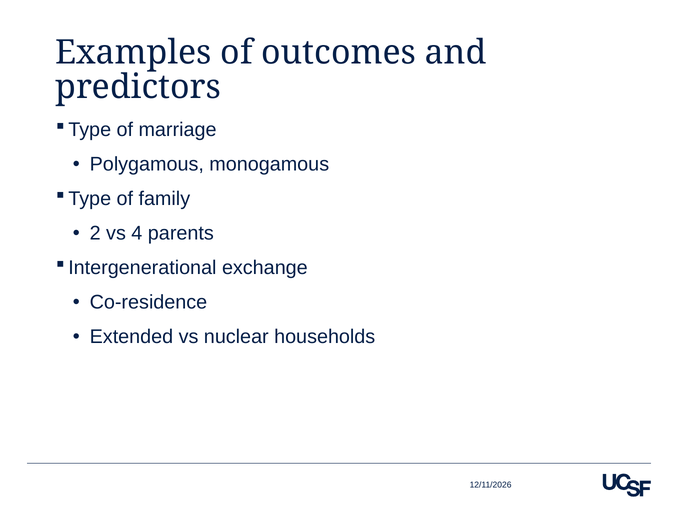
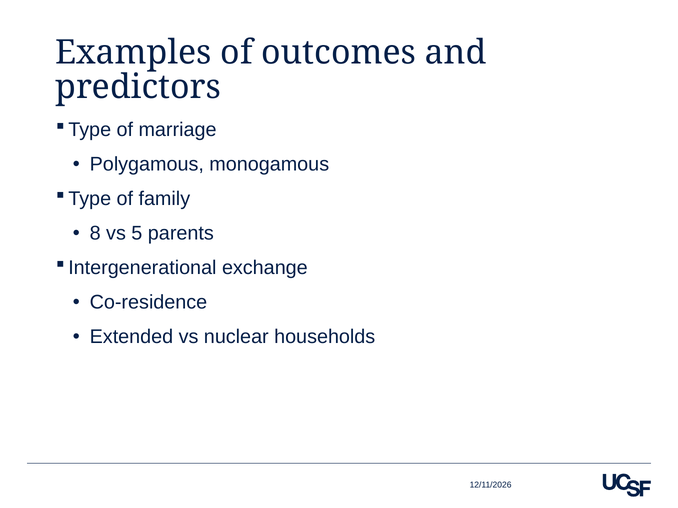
2: 2 -> 8
4: 4 -> 5
